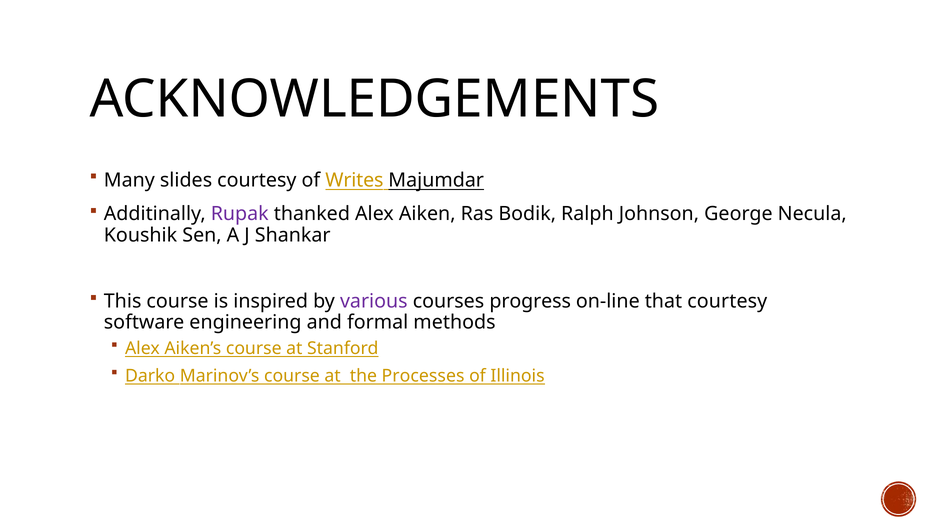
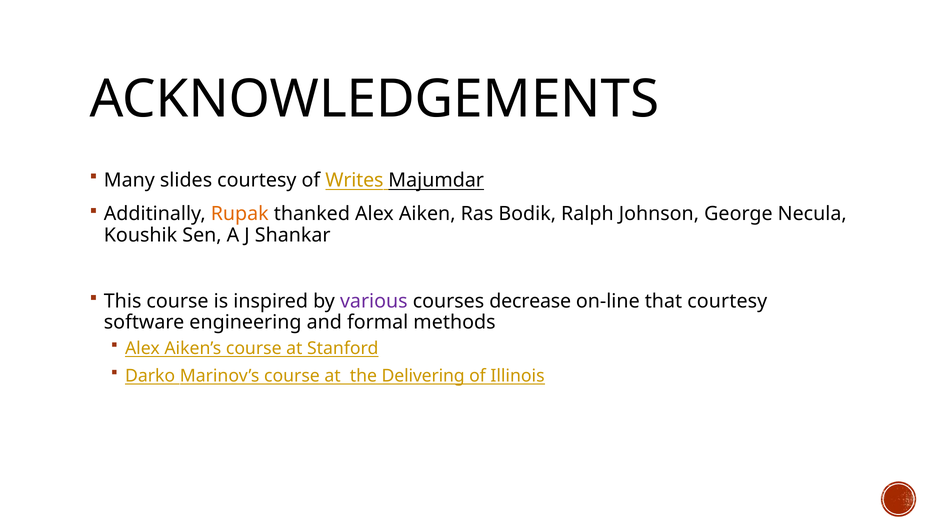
Rupak colour: purple -> orange
progress: progress -> decrease
Processes: Processes -> Delivering
